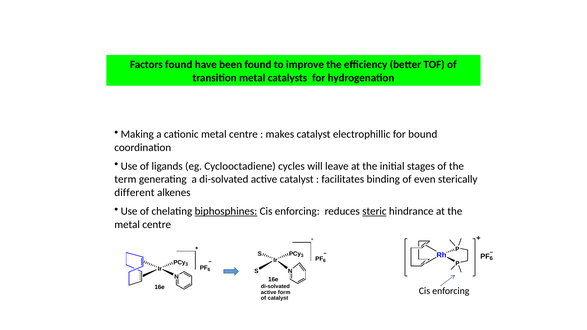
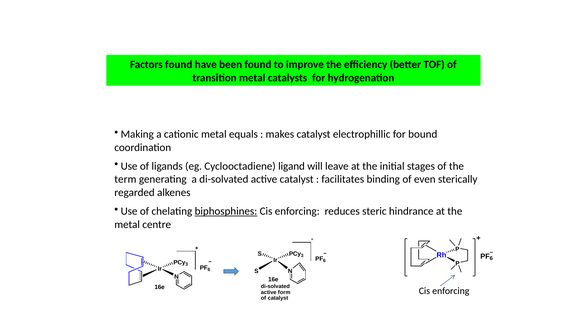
cationic metal centre: centre -> equals
cycles: cycles -> ligand
different: different -> regarded
steric underline: present -> none
